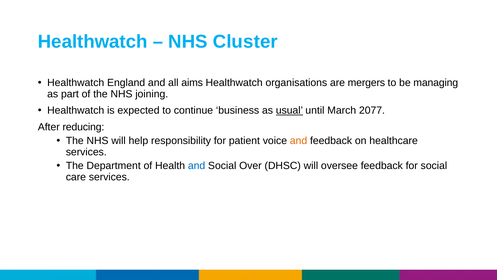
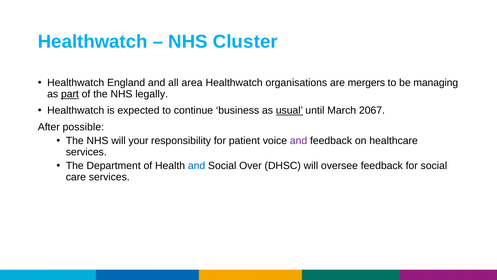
aims: aims -> area
part underline: none -> present
joining: joining -> legally
2077: 2077 -> 2067
reducing: reducing -> possible
help: help -> your
and at (299, 140) colour: orange -> purple
